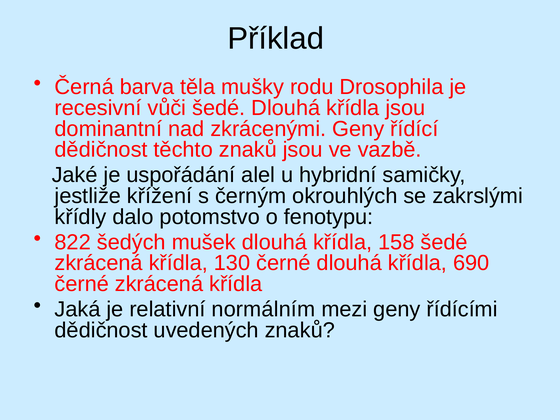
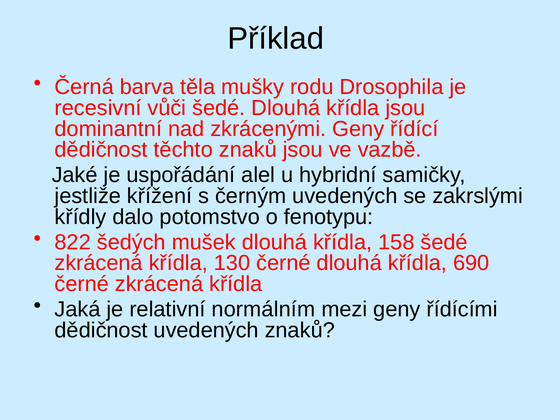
černým okrouhlých: okrouhlých -> uvedených
